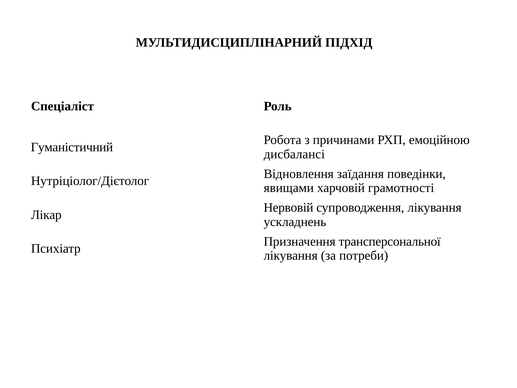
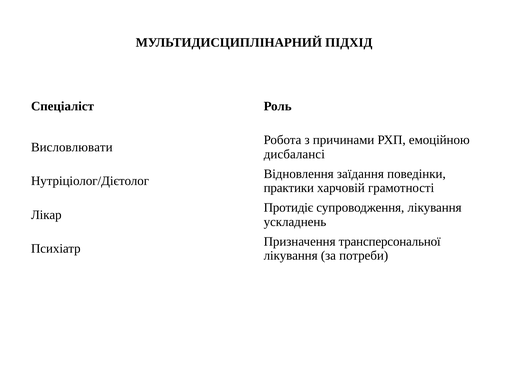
Гуманістичний: Гуманістичний -> Висловлювати
явищами: явищами -> практики
Нервовій: Нервовій -> Протидіє
